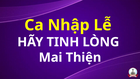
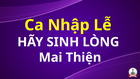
TINH: TINH -> SINH
